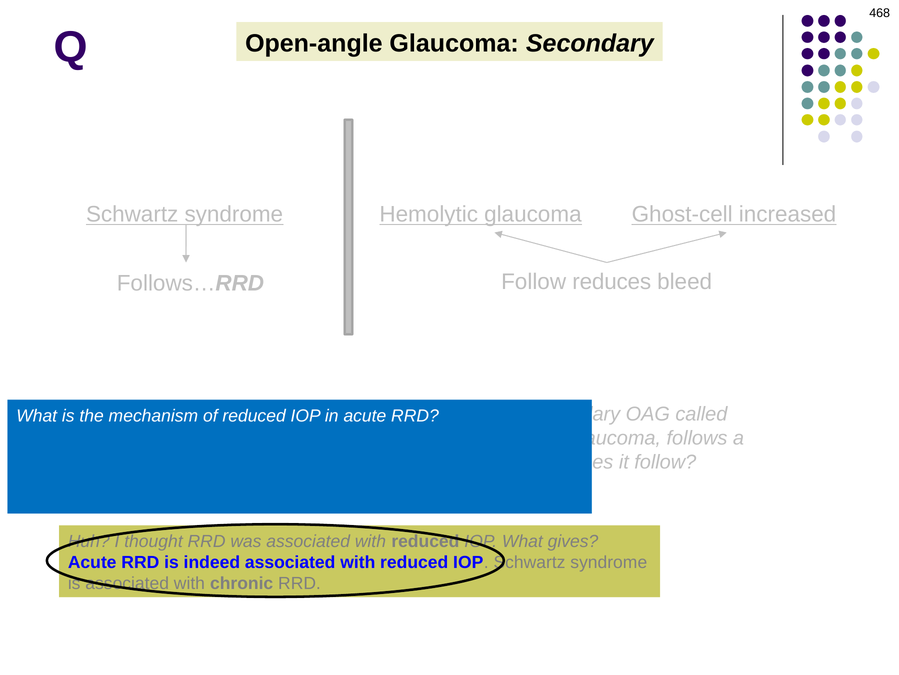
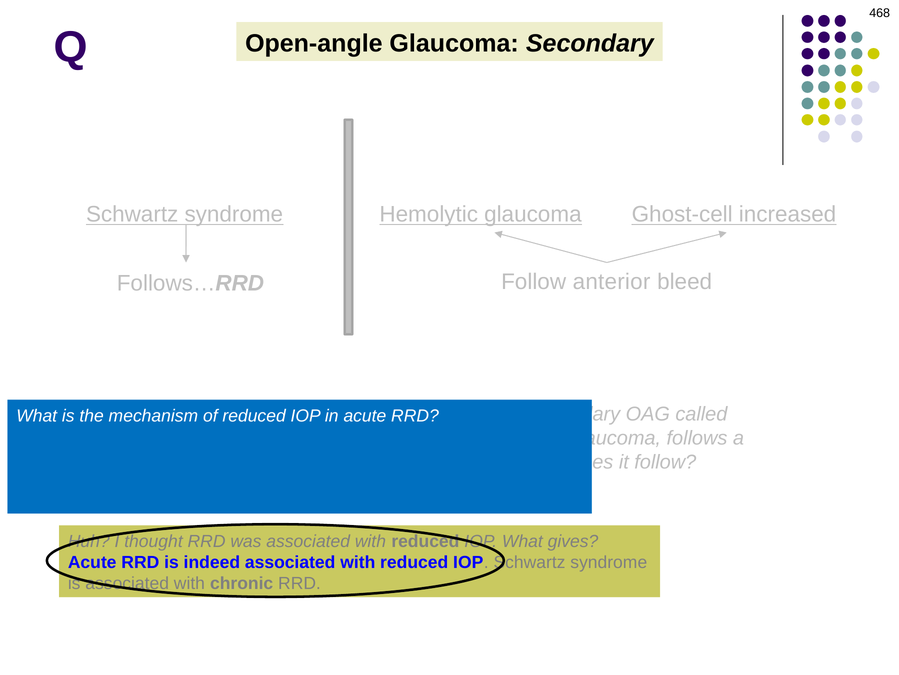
reduces: reduces -> anterior
